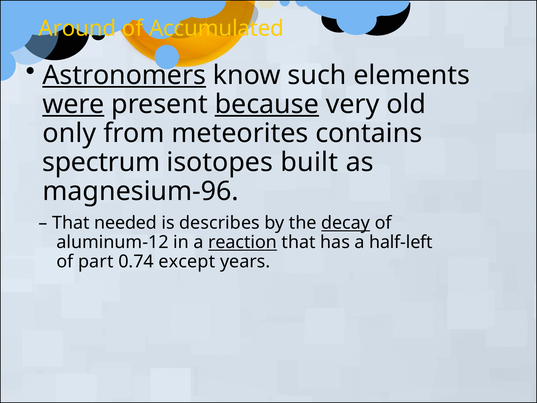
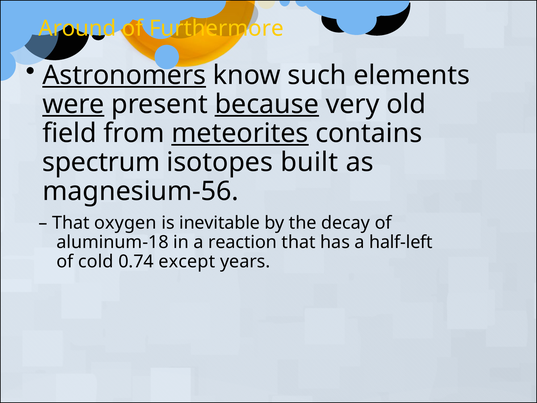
Accumulated: Accumulated -> Furthermore
only: only -> field
meteorites underline: none -> present
magnesium-96: magnesium-96 -> magnesium-56
needed: needed -> oxygen
describes: describes -> inevitable
decay underline: present -> none
aluminum-12: aluminum-12 -> aluminum-18
reaction underline: present -> none
part: part -> cold
